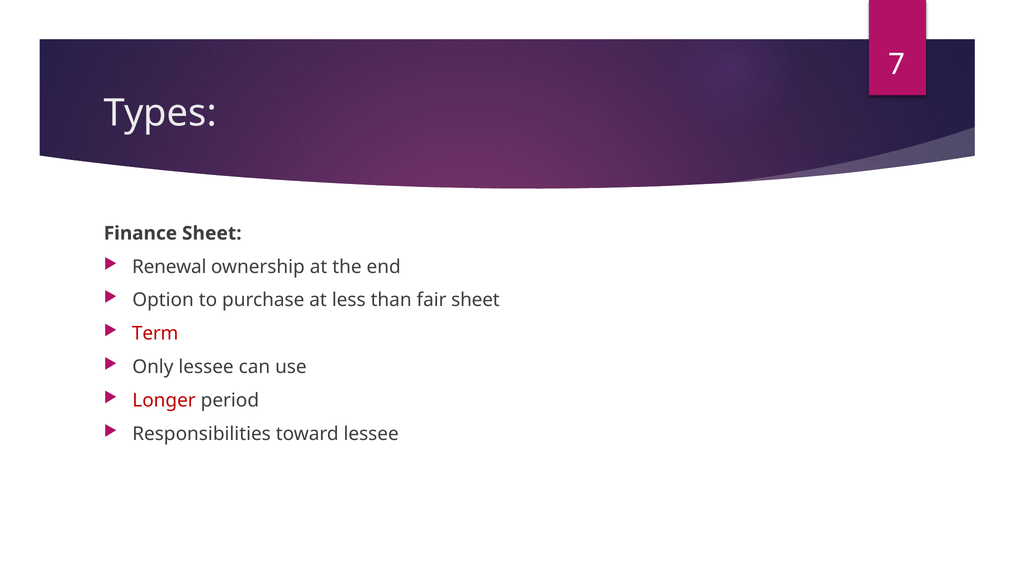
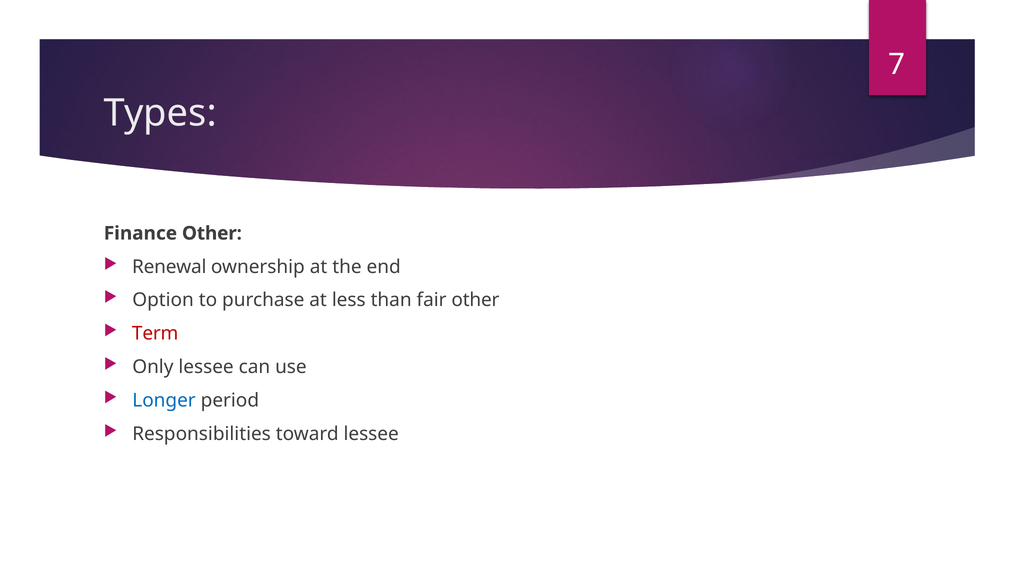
Finance Sheet: Sheet -> Other
fair sheet: sheet -> other
Longer colour: red -> blue
